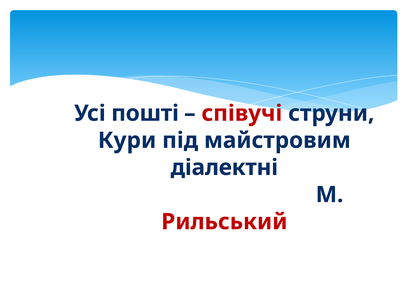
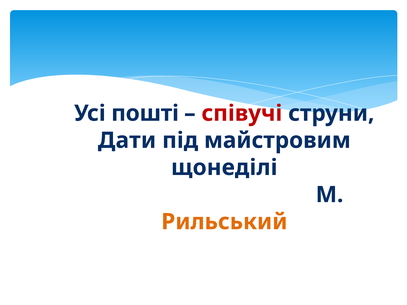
Кури: Кури -> Дати
діалектні: діалектні -> щонеділі
Рильський colour: red -> orange
